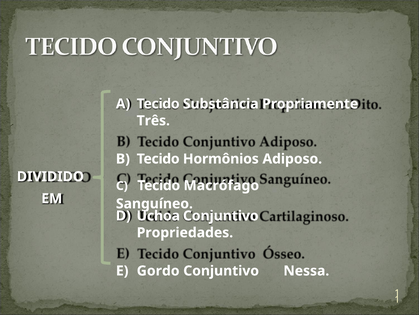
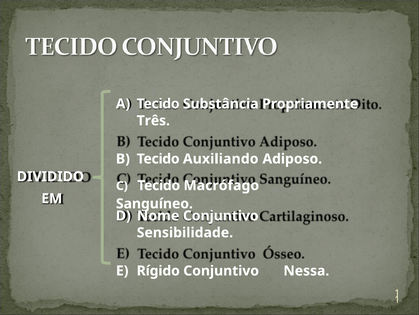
Hormônios: Hormônios -> Auxiliando
Uchoa: Uchoa -> Nome
Propriedades: Propriedades -> Sensibilidade
Gordo: Gordo -> Rígido
